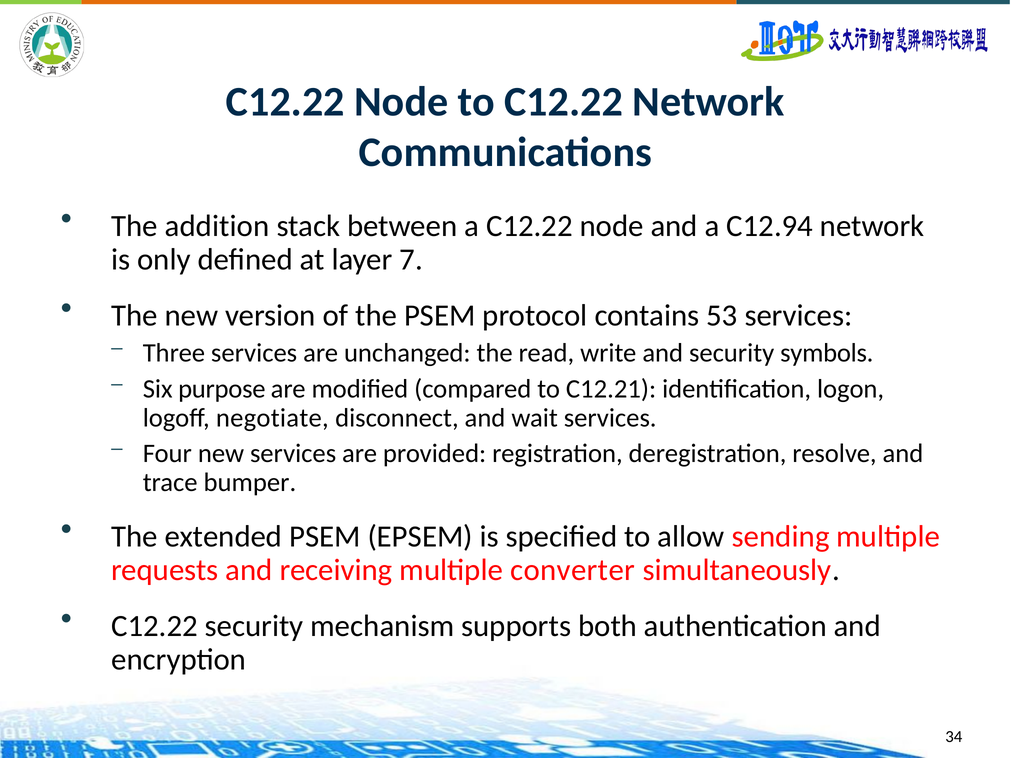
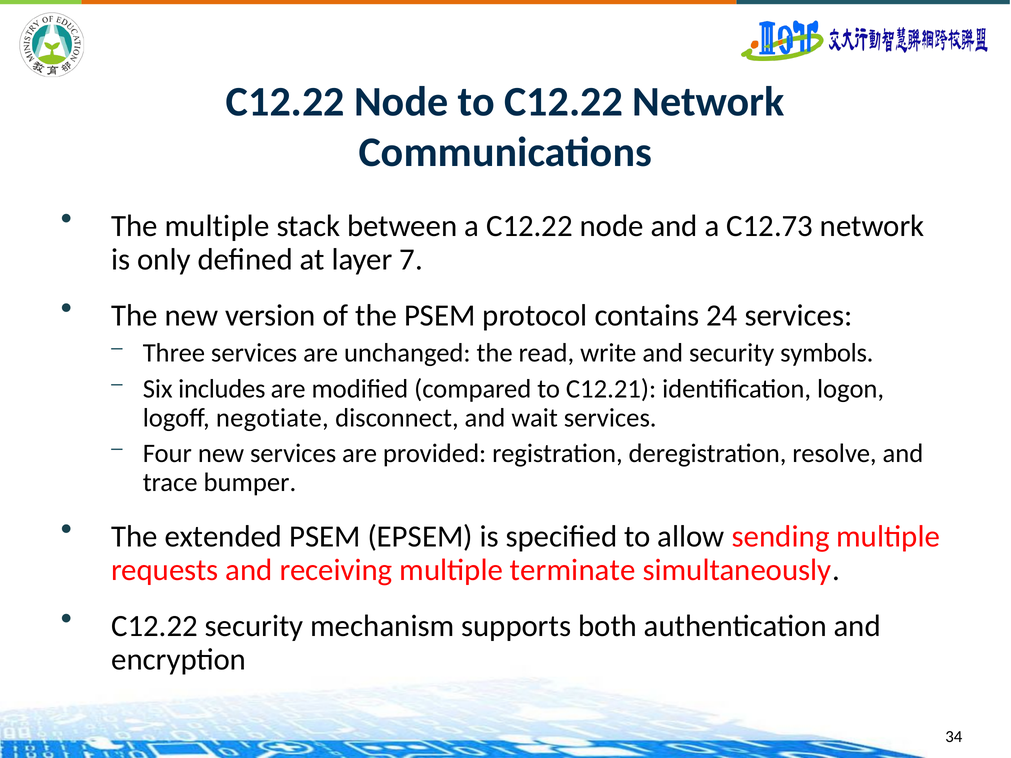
The addition: addition -> multiple
C12.94: C12.94 -> C12.73
53: 53 -> 24
purpose: purpose -> includes
converter: converter -> terminate
